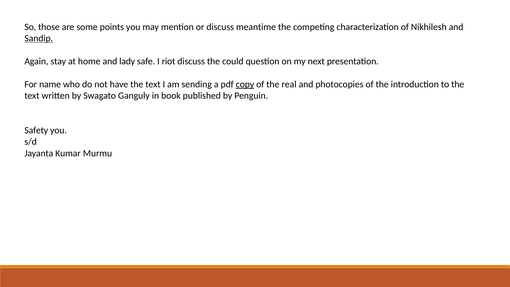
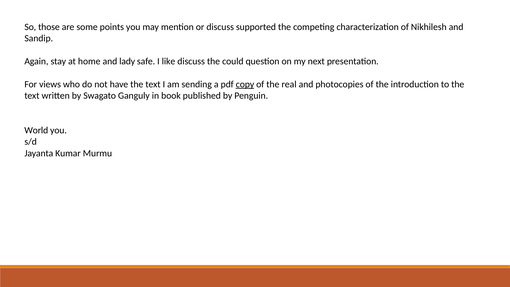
meantime: meantime -> supported
Sandip underline: present -> none
riot: riot -> like
name: name -> views
Safety: Safety -> World
